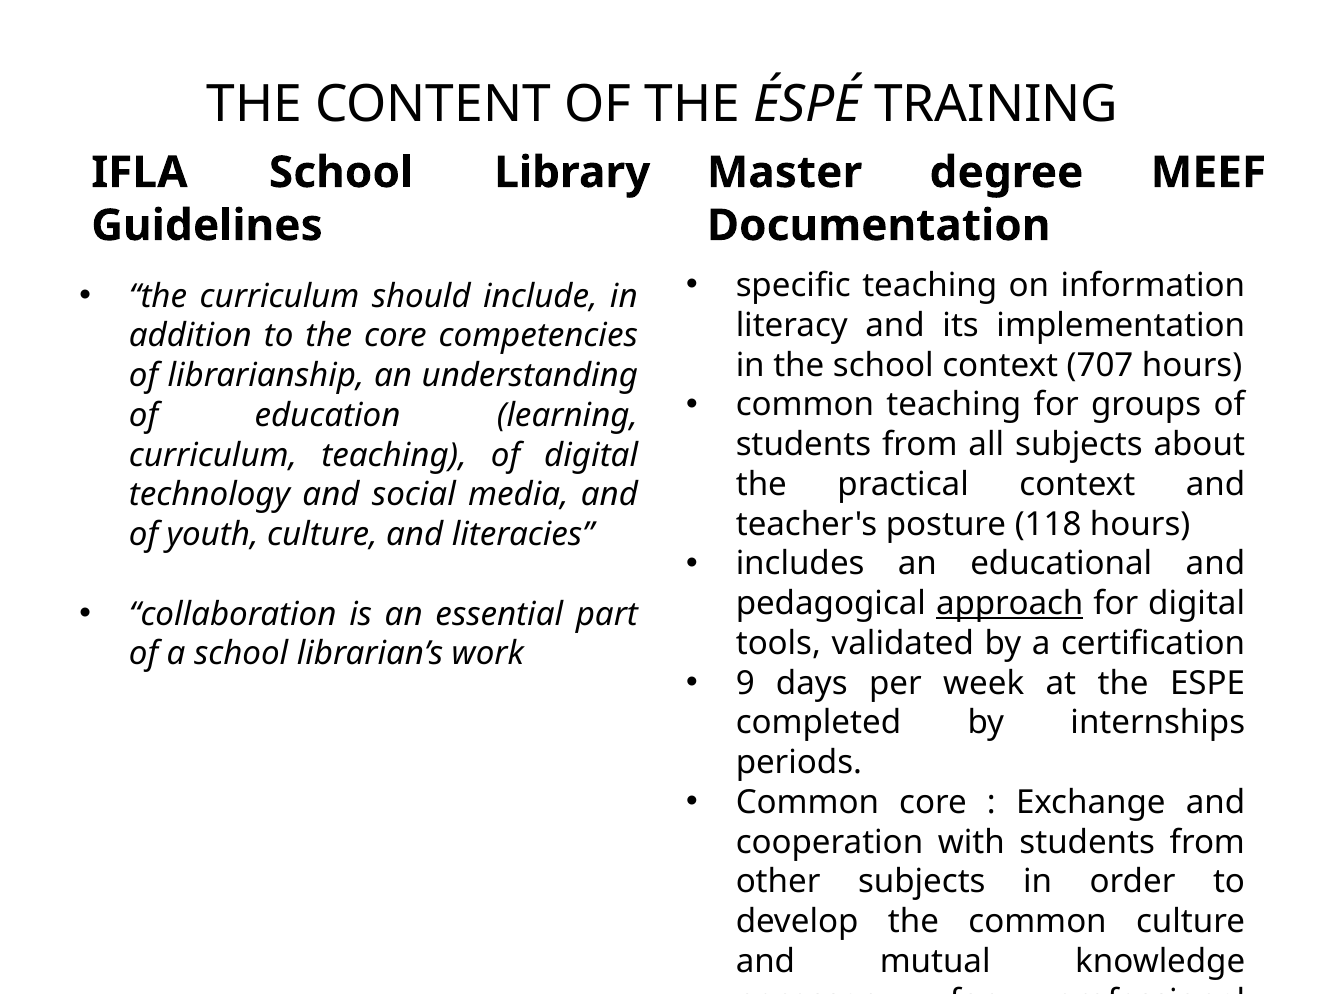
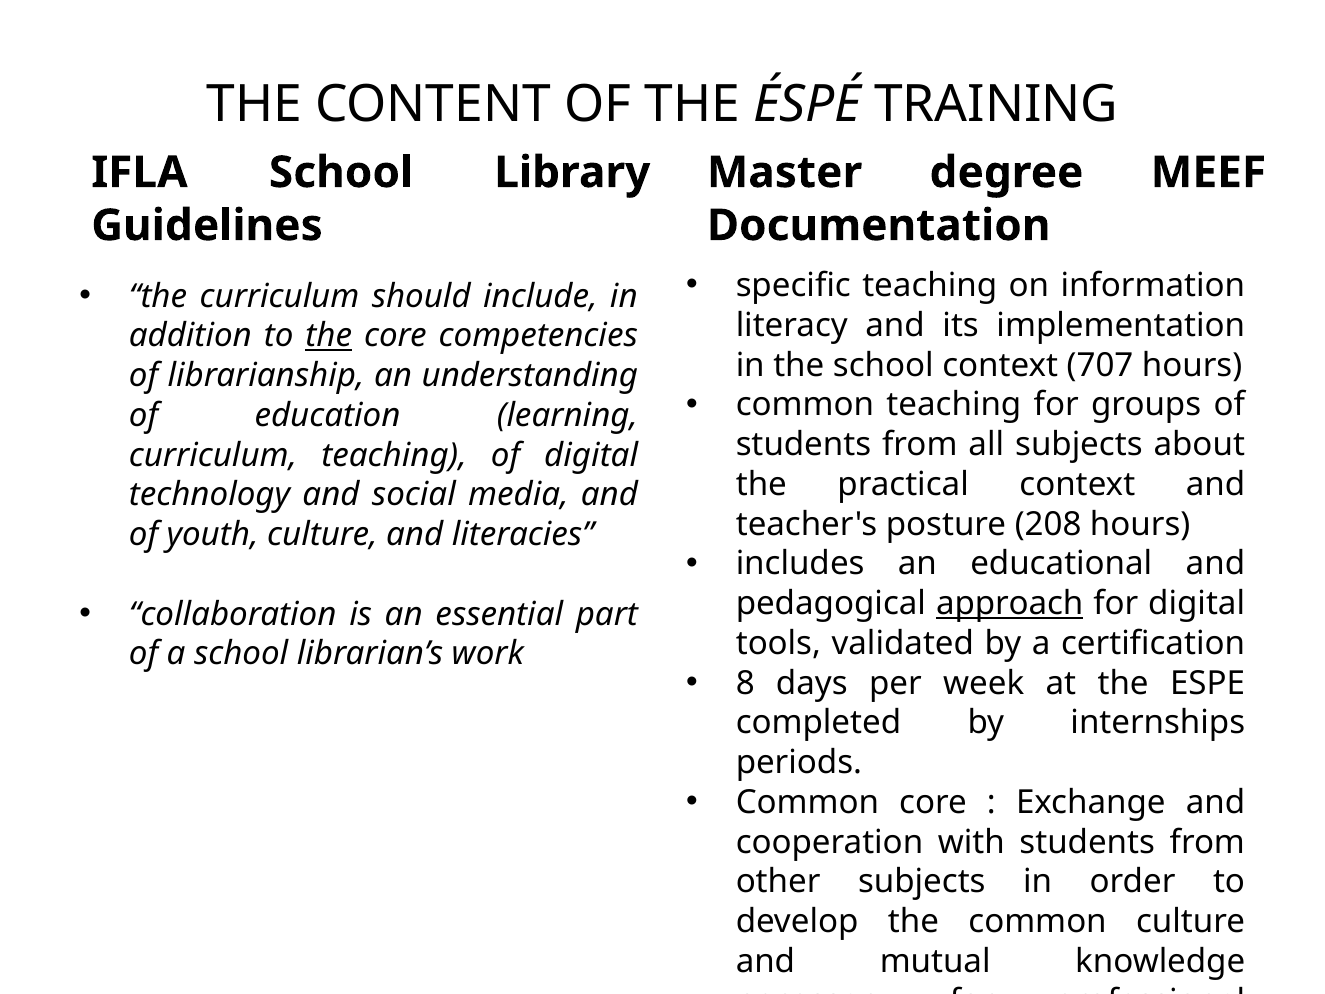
the at (329, 336) underline: none -> present
118: 118 -> 208
9: 9 -> 8
